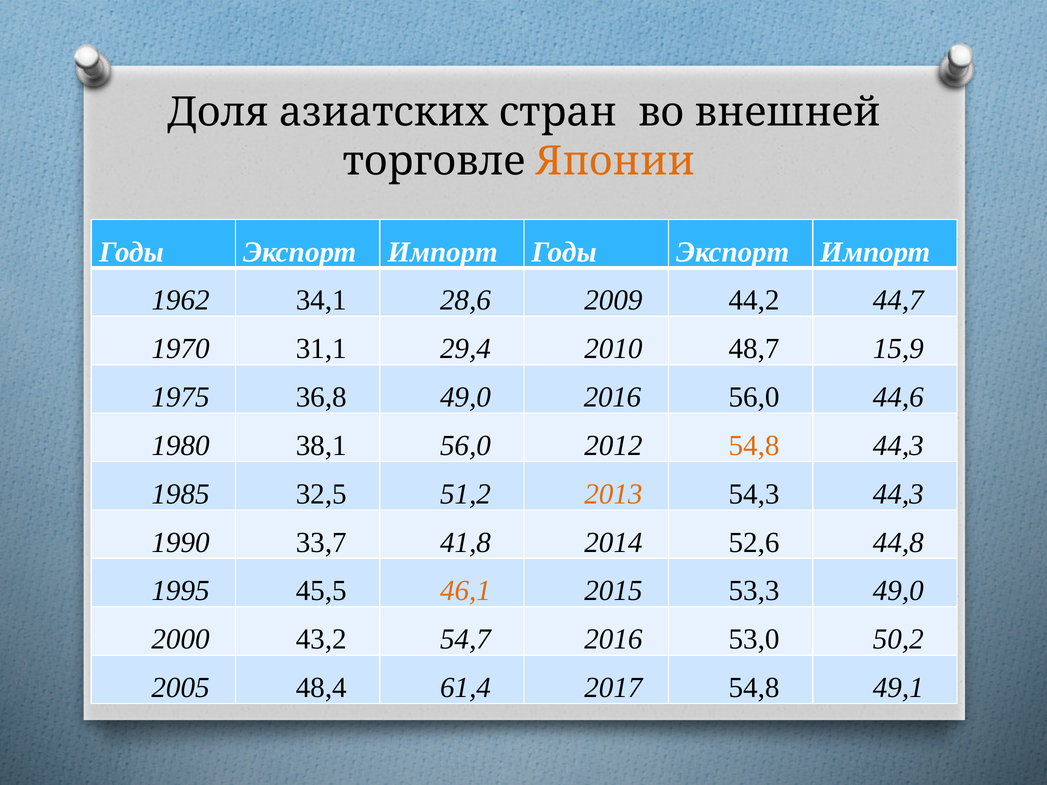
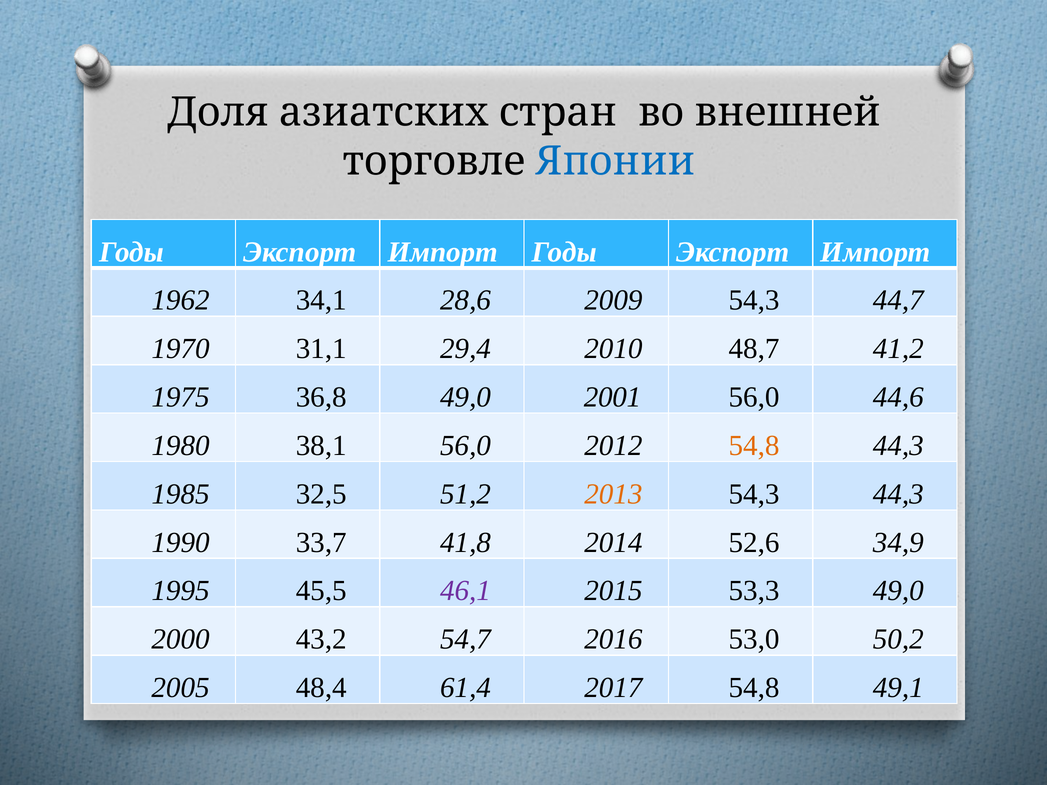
Японии colour: orange -> blue
2009 44,2: 44,2 -> 54,3
15,9: 15,9 -> 41,2
49,0 2016: 2016 -> 2001
44,8: 44,8 -> 34,9
46,1 colour: orange -> purple
